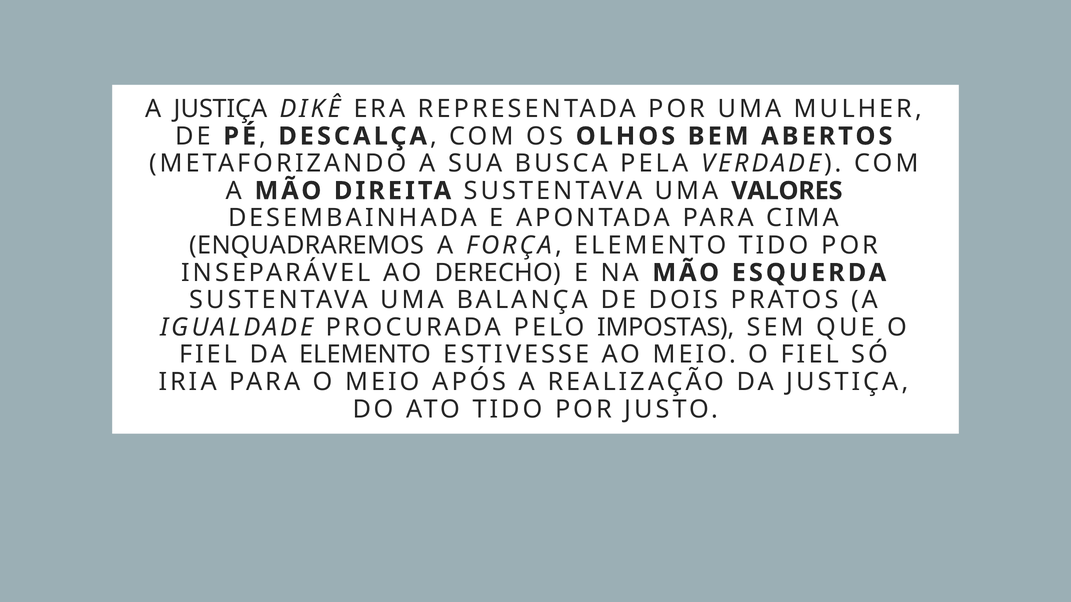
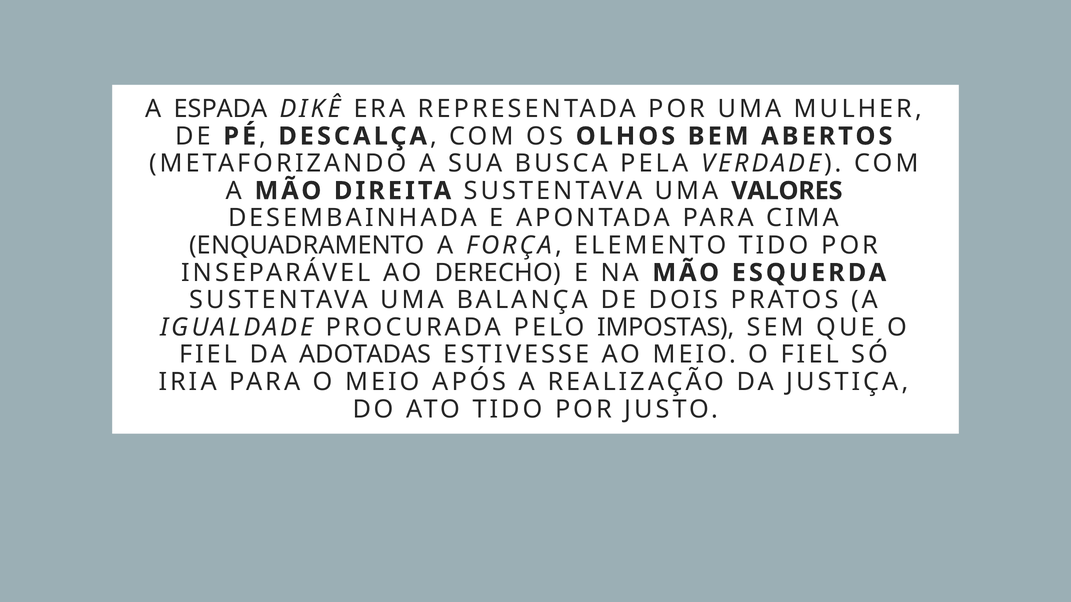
A JUSTIÇA: JUSTIÇA -> ESPADA
ENQUADRAREMOS: ENQUADRAREMOS -> ENQUADRAMENTO
DA ELEMENTO: ELEMENTO -> ADOTADAS
